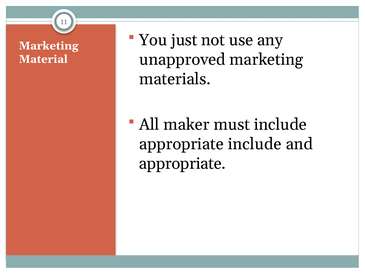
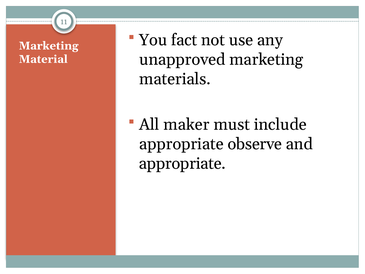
just: just -> fact
appropriate include: include -> observe
